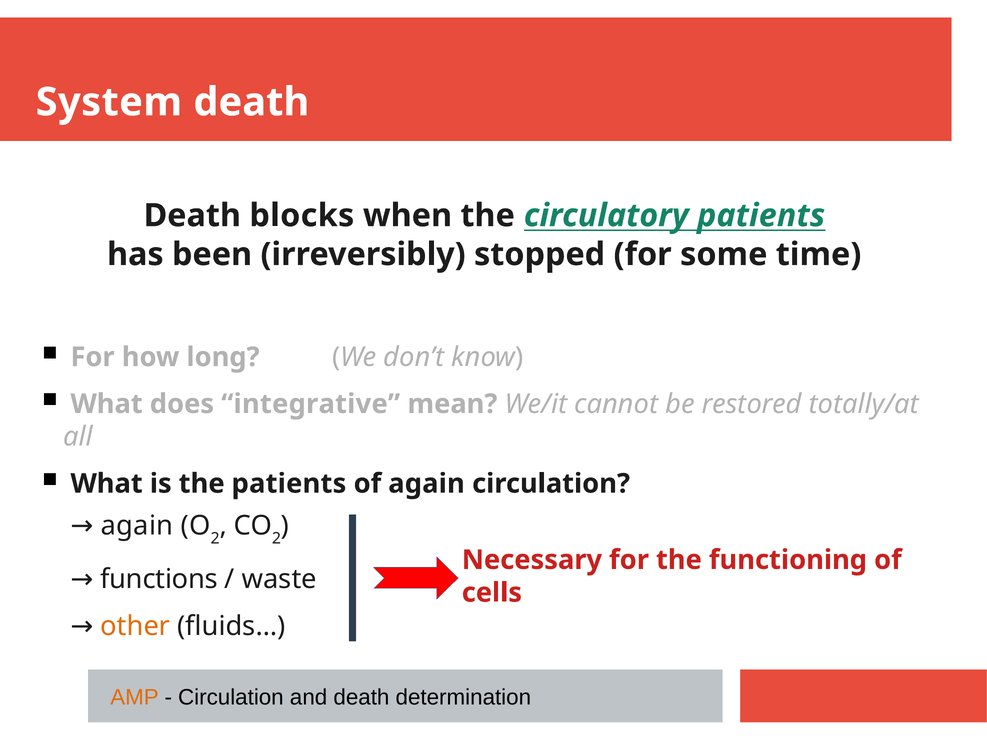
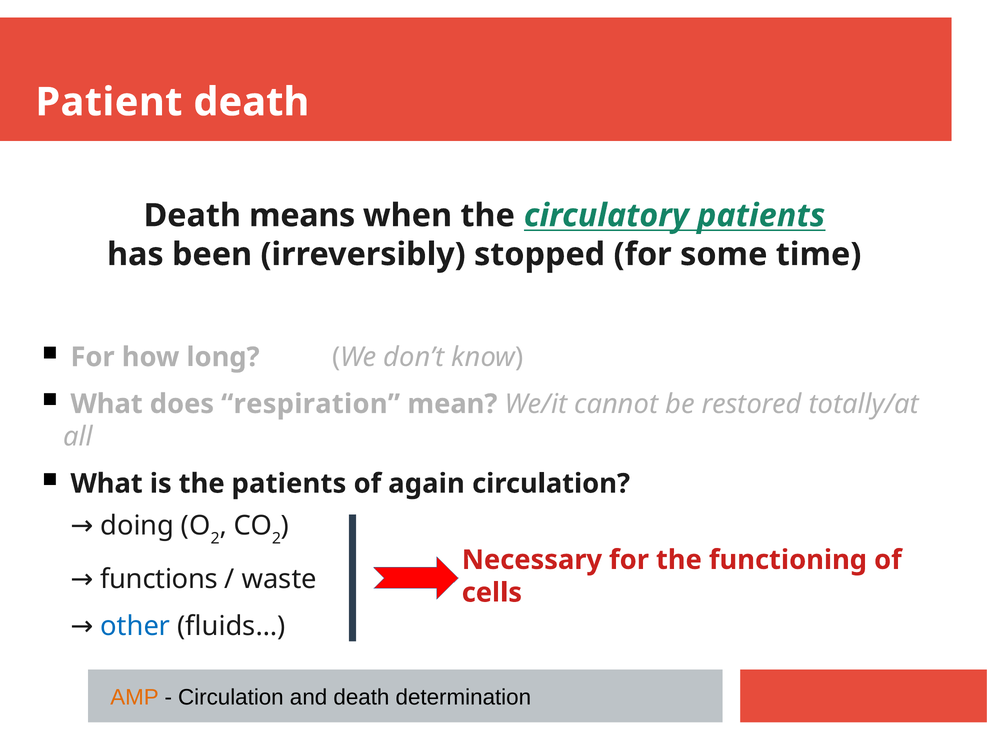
System: System -> Patient
blocks: blocks -> means
integrative: integrative -> respiration
again at (137, 526): again -> doing
other colour: orange -> blue
